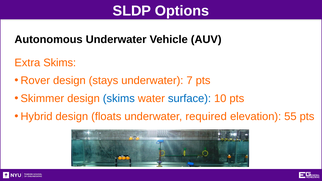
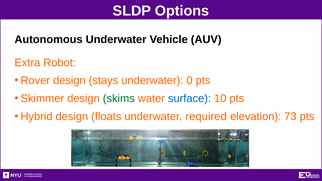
Extra Skims: Skims -> Robot
7: 7 -> 0
skims at (119, 99) colour: blue -> green
55: 55 -> 73
